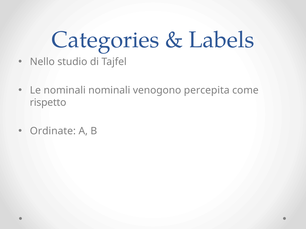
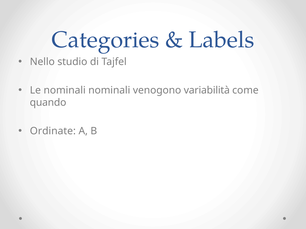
percepita: percepita -> variabilità
rispetto: rispetto -> quando
